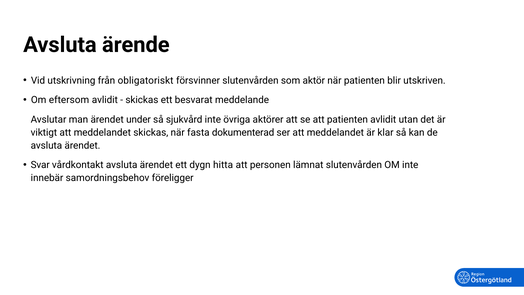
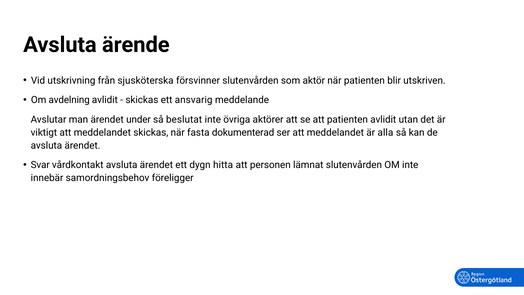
obligatoriskt: obligatoriskt -> sjusköterska
eftersom: eftersom -> avdelning
besvarat: besvarat -> ansvarig
sjukvård: sjukvård -> beslutat
klar: klar -> alla
